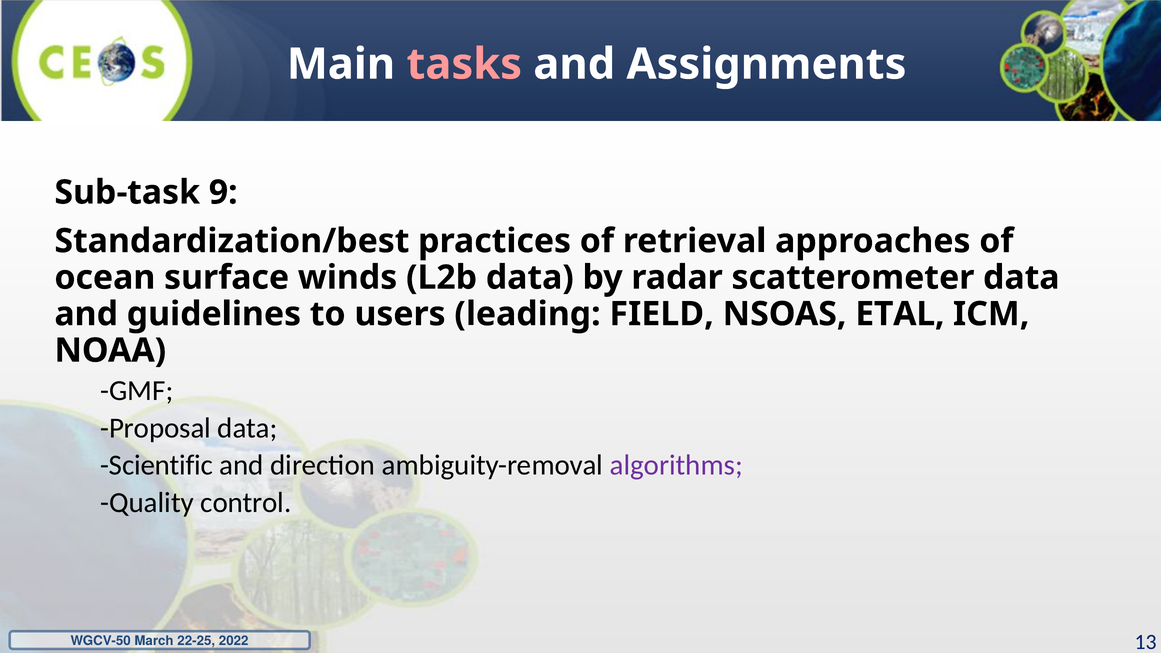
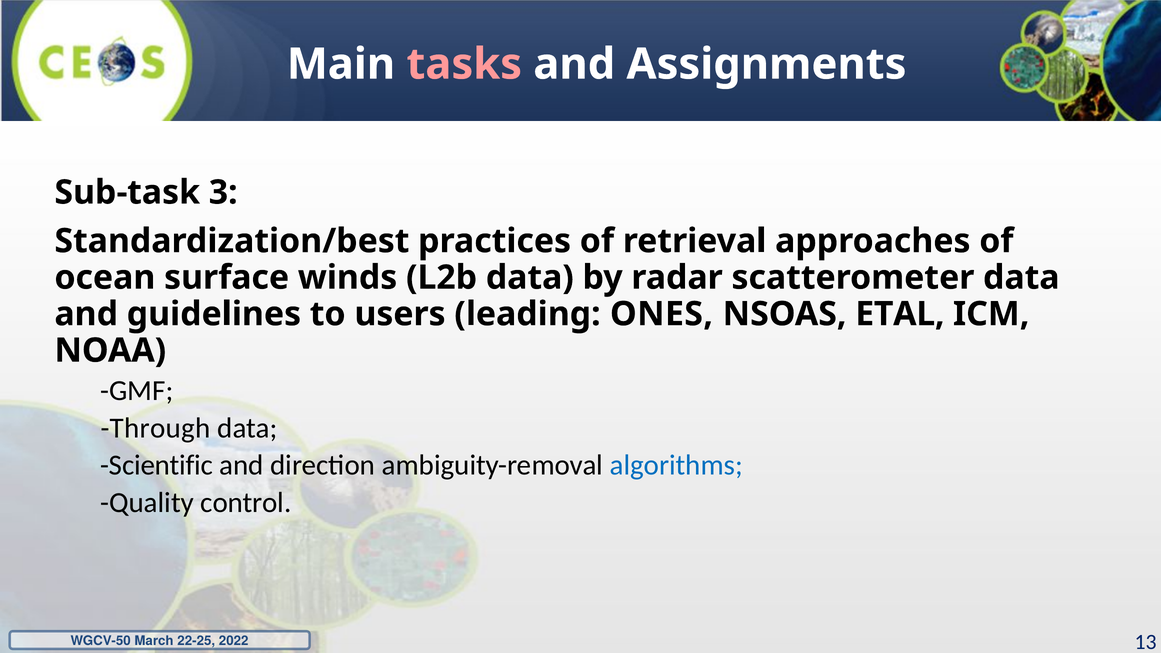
9: 9 -> 3
FIELD: FIELD -> ONES
Proposal: Proposal -> Through
algorithms colour: purple -> blue
